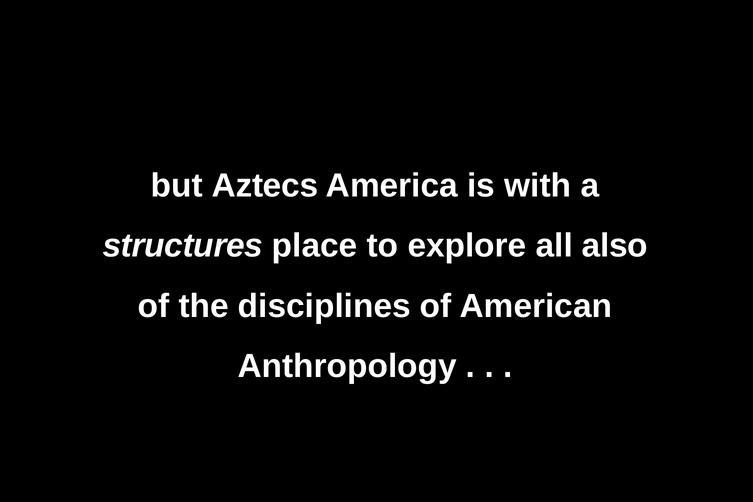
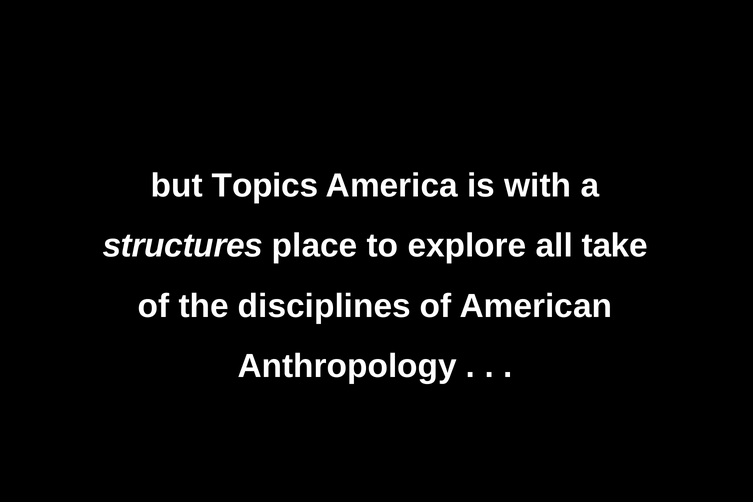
Aztecs: Aztecs -> Topics
also: also -> take
